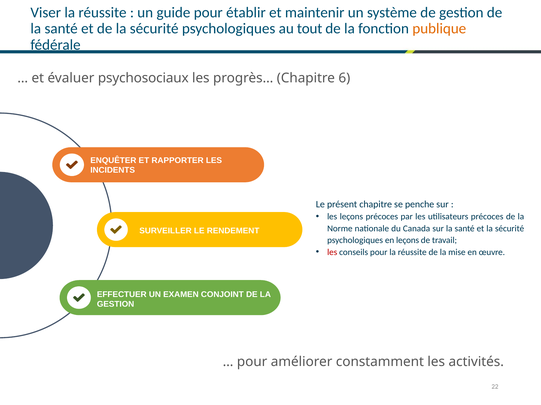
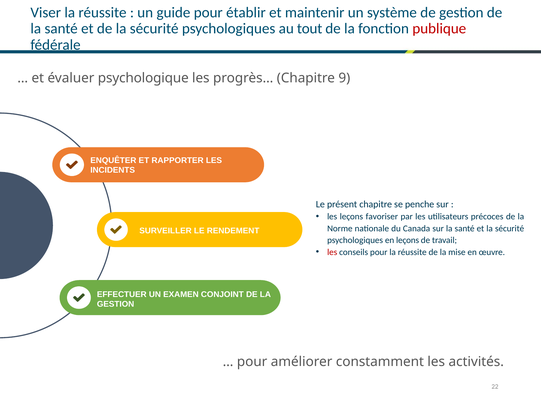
publique colour: orange -> red
psychosociaux: psychosociaux -> psychologique
6: 6 -> 9
leçons précoces: précoces -> favoriser
